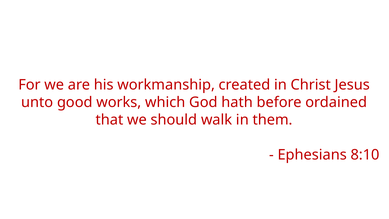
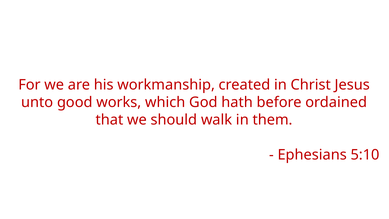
8:10: 8:10 -> 5:10
